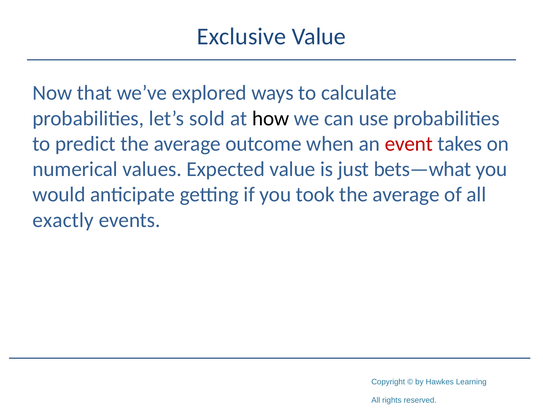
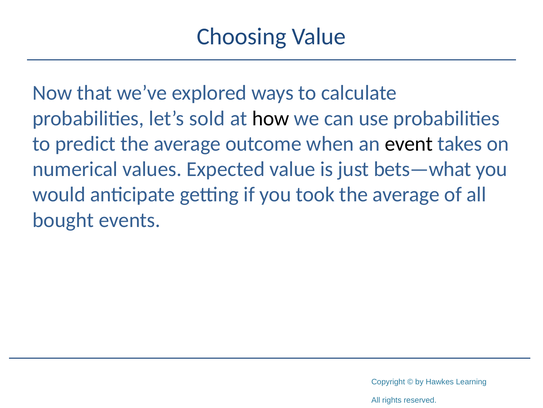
Exclusive: Exclusive -> Choosing
event colour: red -> black
exactly: exactly -> bought
